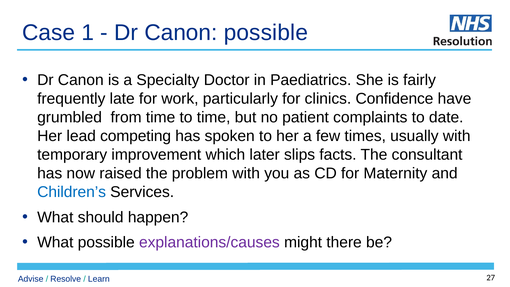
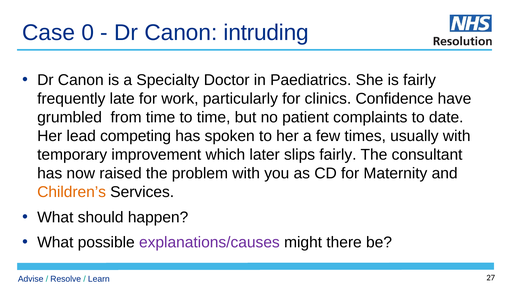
1: 1 -> 0
Canon possible: possible -> intruding
slips facts: facts -> fairly
Children’s colour: blue -> orange
